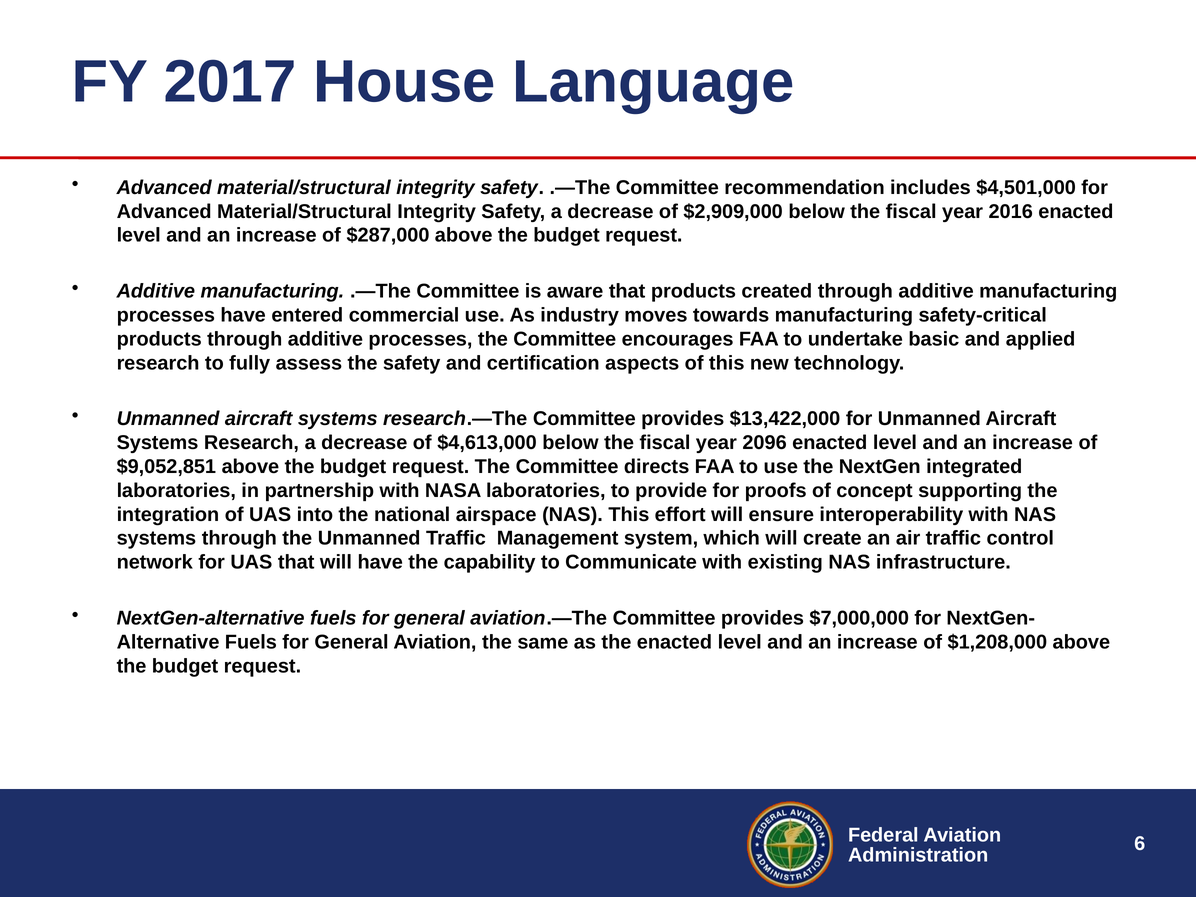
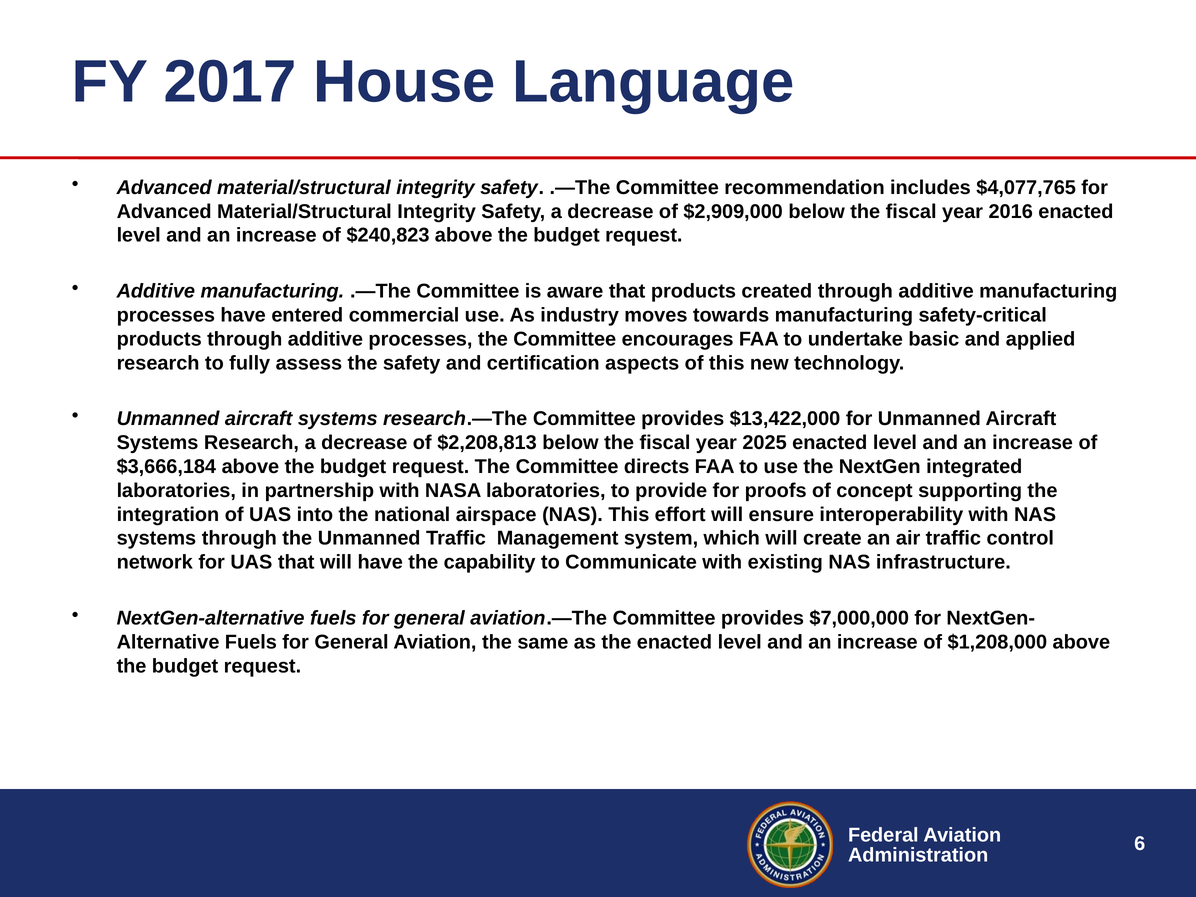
$4,501,000: $4,501,000 -> $4,077,765
$287,000: $287,000 -> $240,823
$4,613,000: $4,613,000 -> $2,208,813
2096: 2096 -> 2025
$9,052,851: $9,052,851 -> $3,666,184
